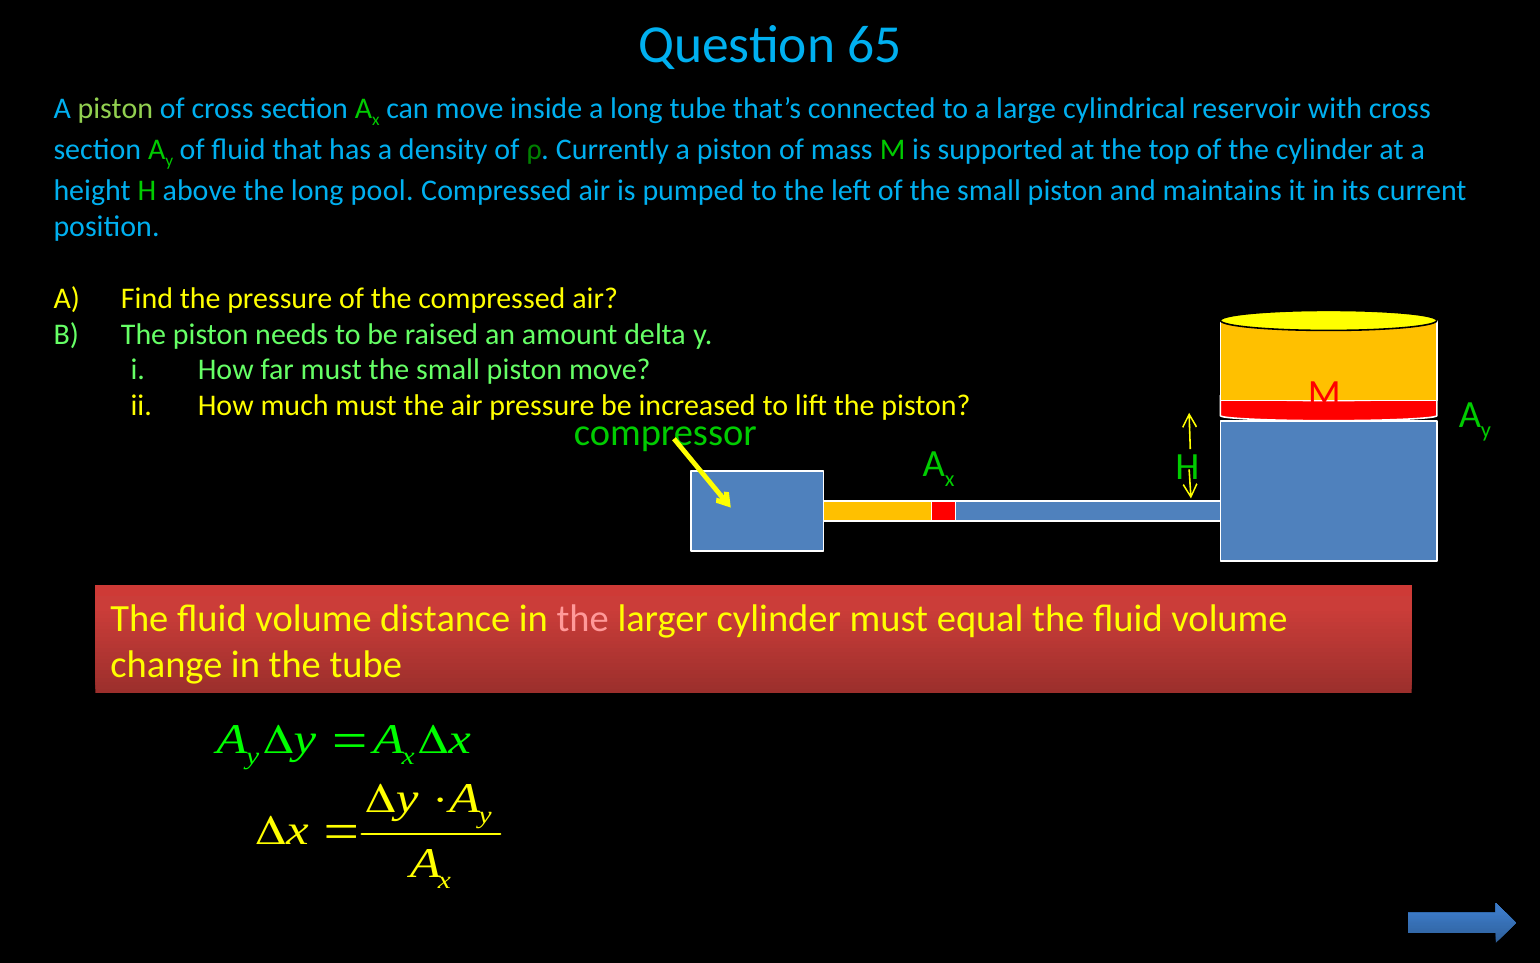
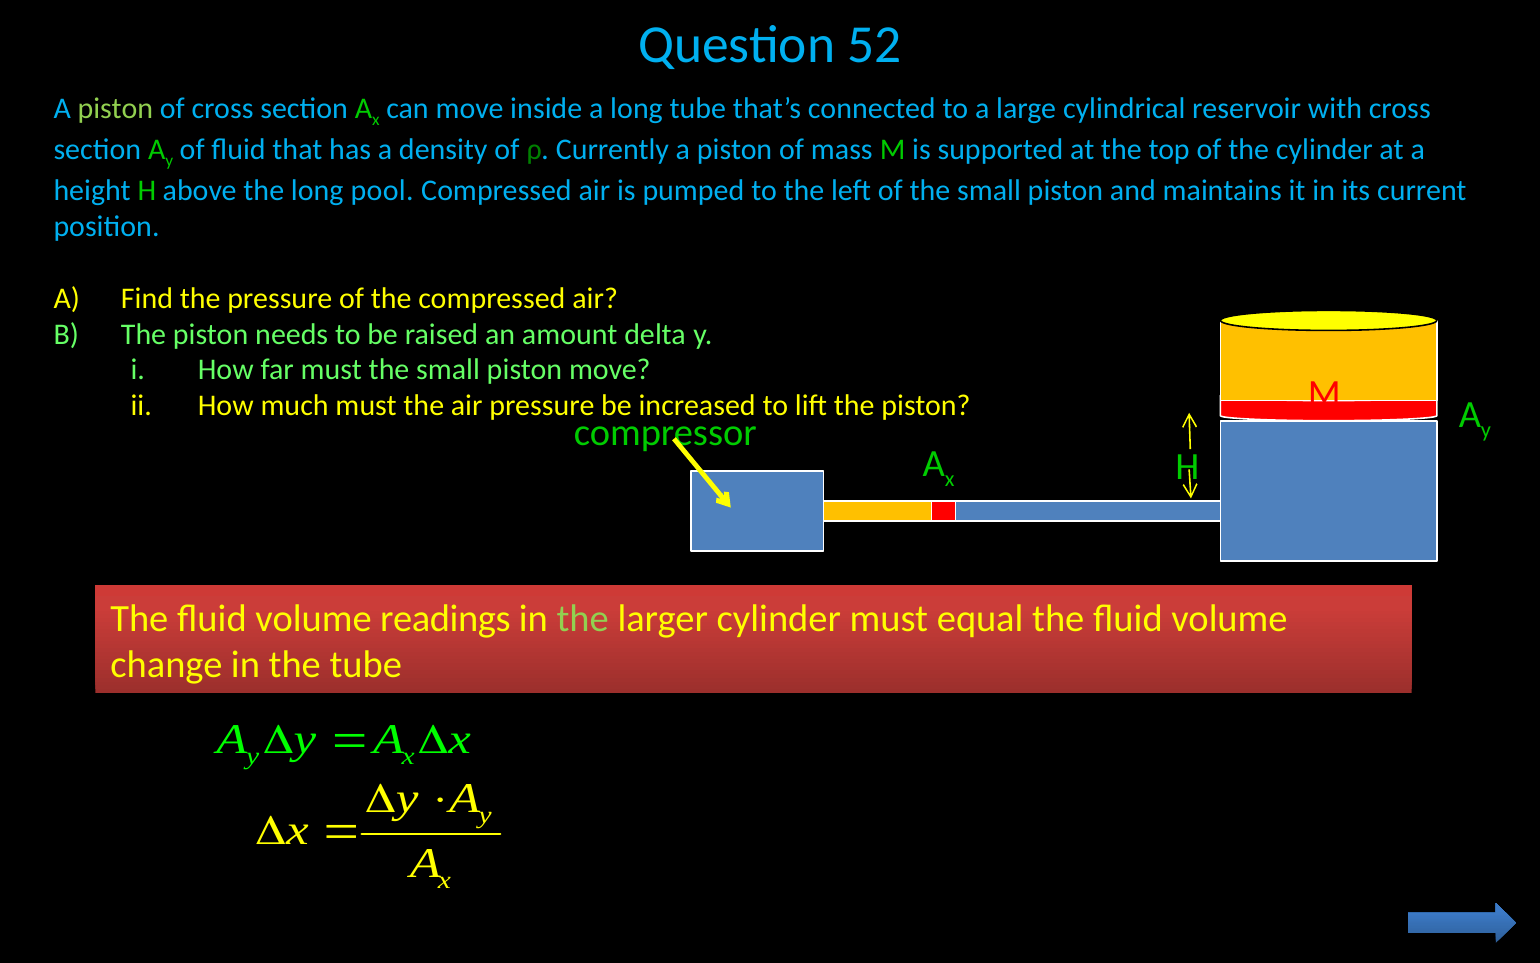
65: 65 -> 52
distance: distance -> readings
the at (583, 618) colour: pink -> light green
